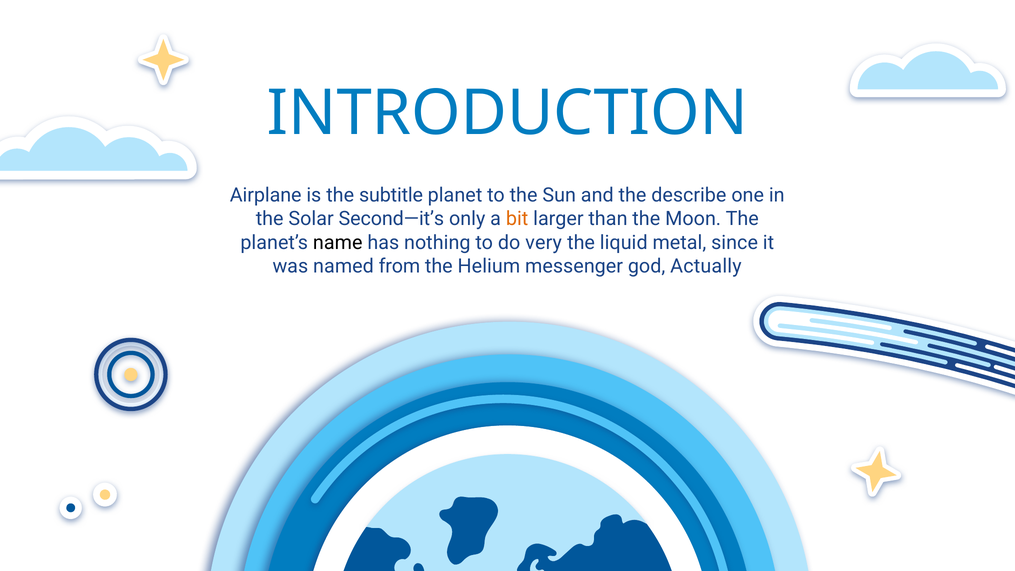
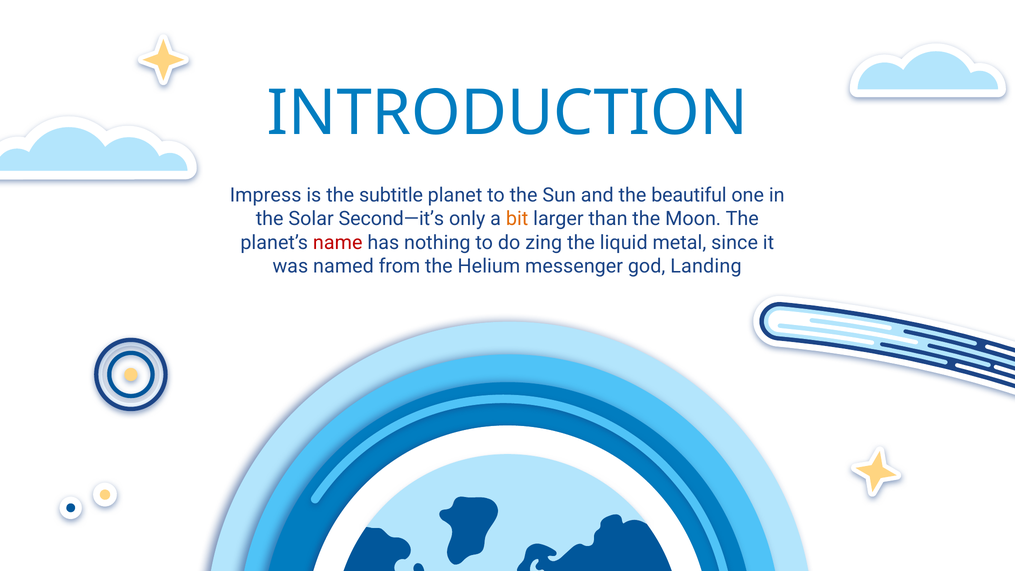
Airplane: Airplane -> Impress
describe: describe -> beautiful
name colour: black -> red
very: very -> zing
Actually: Actually -> Landing
